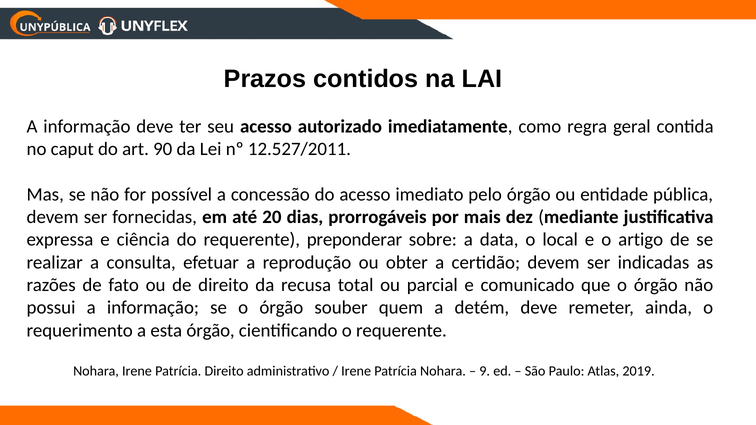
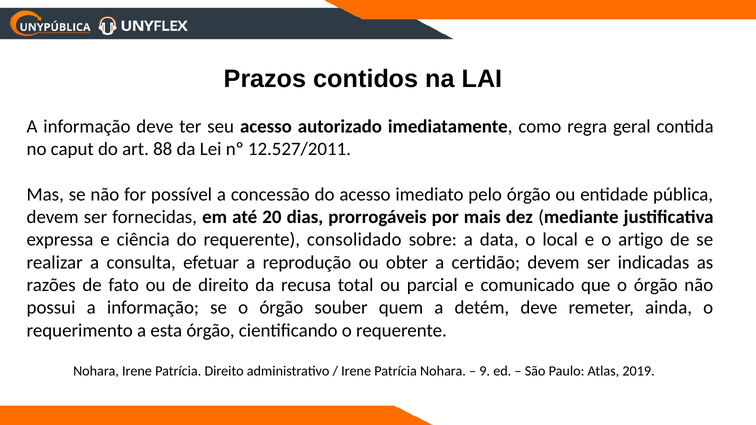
90: 90 -> 88
preponderar: preponderar -> consolidado
